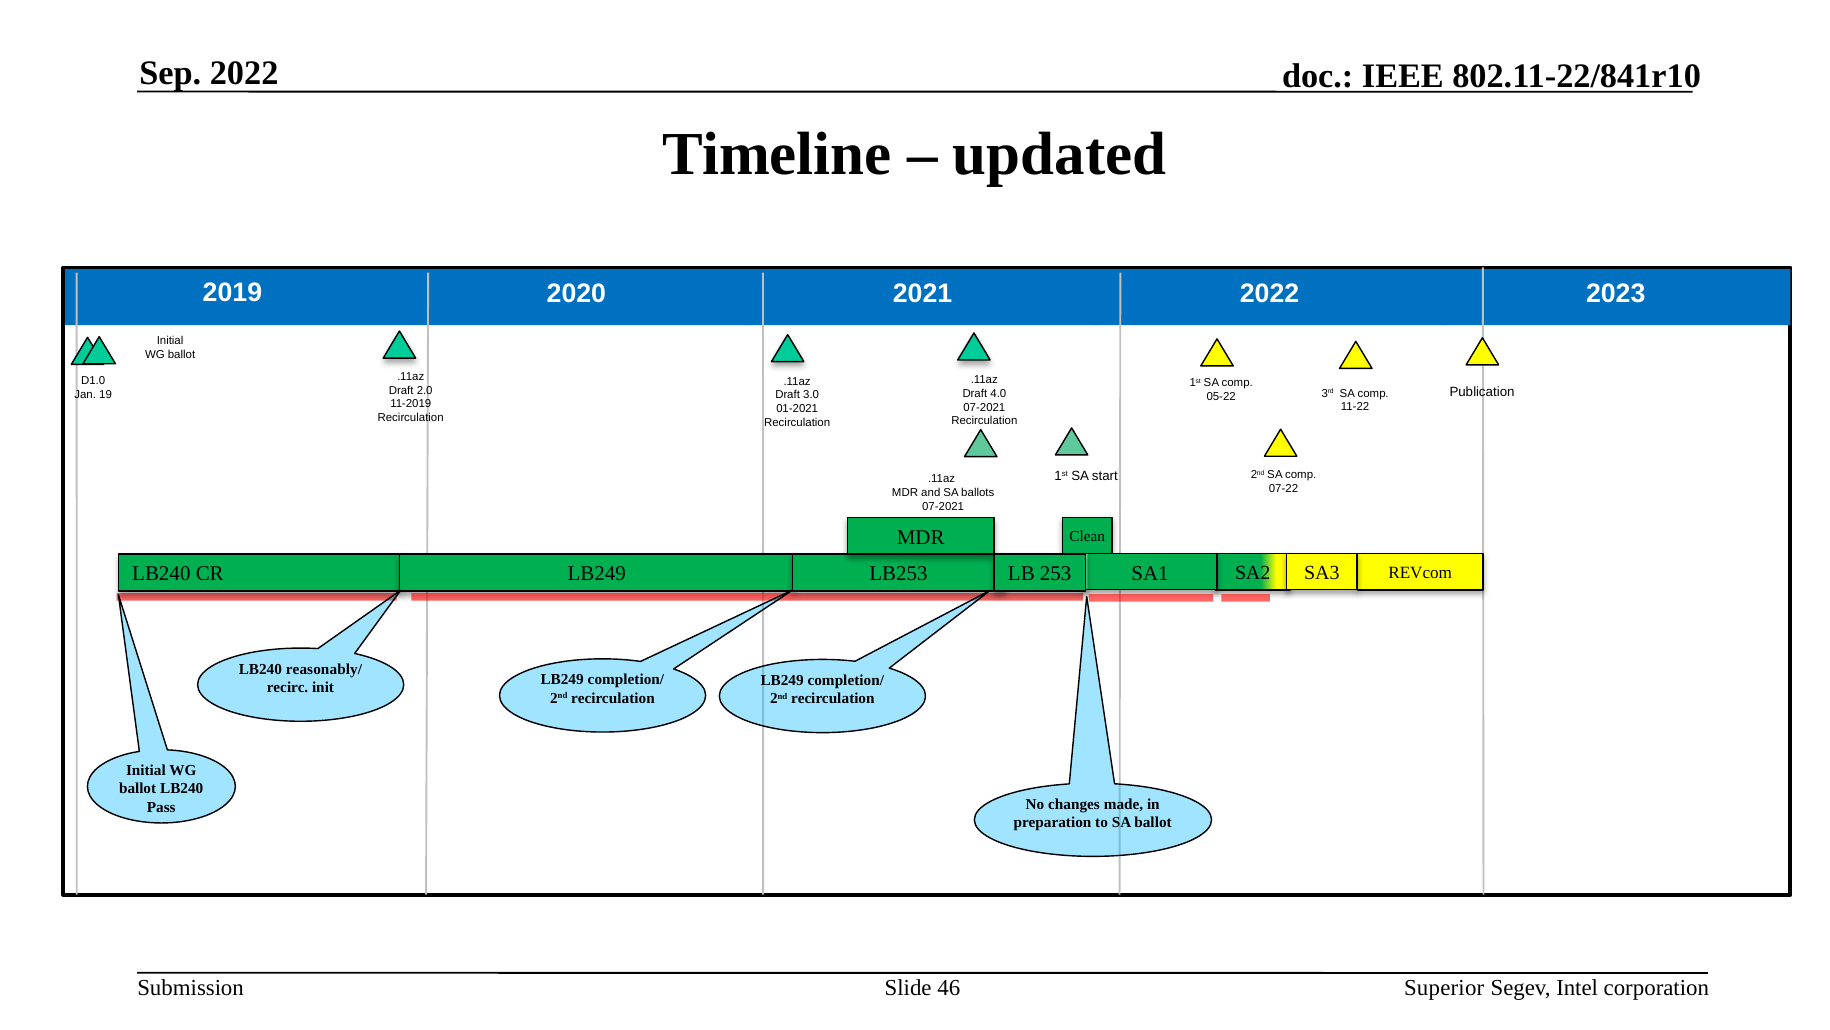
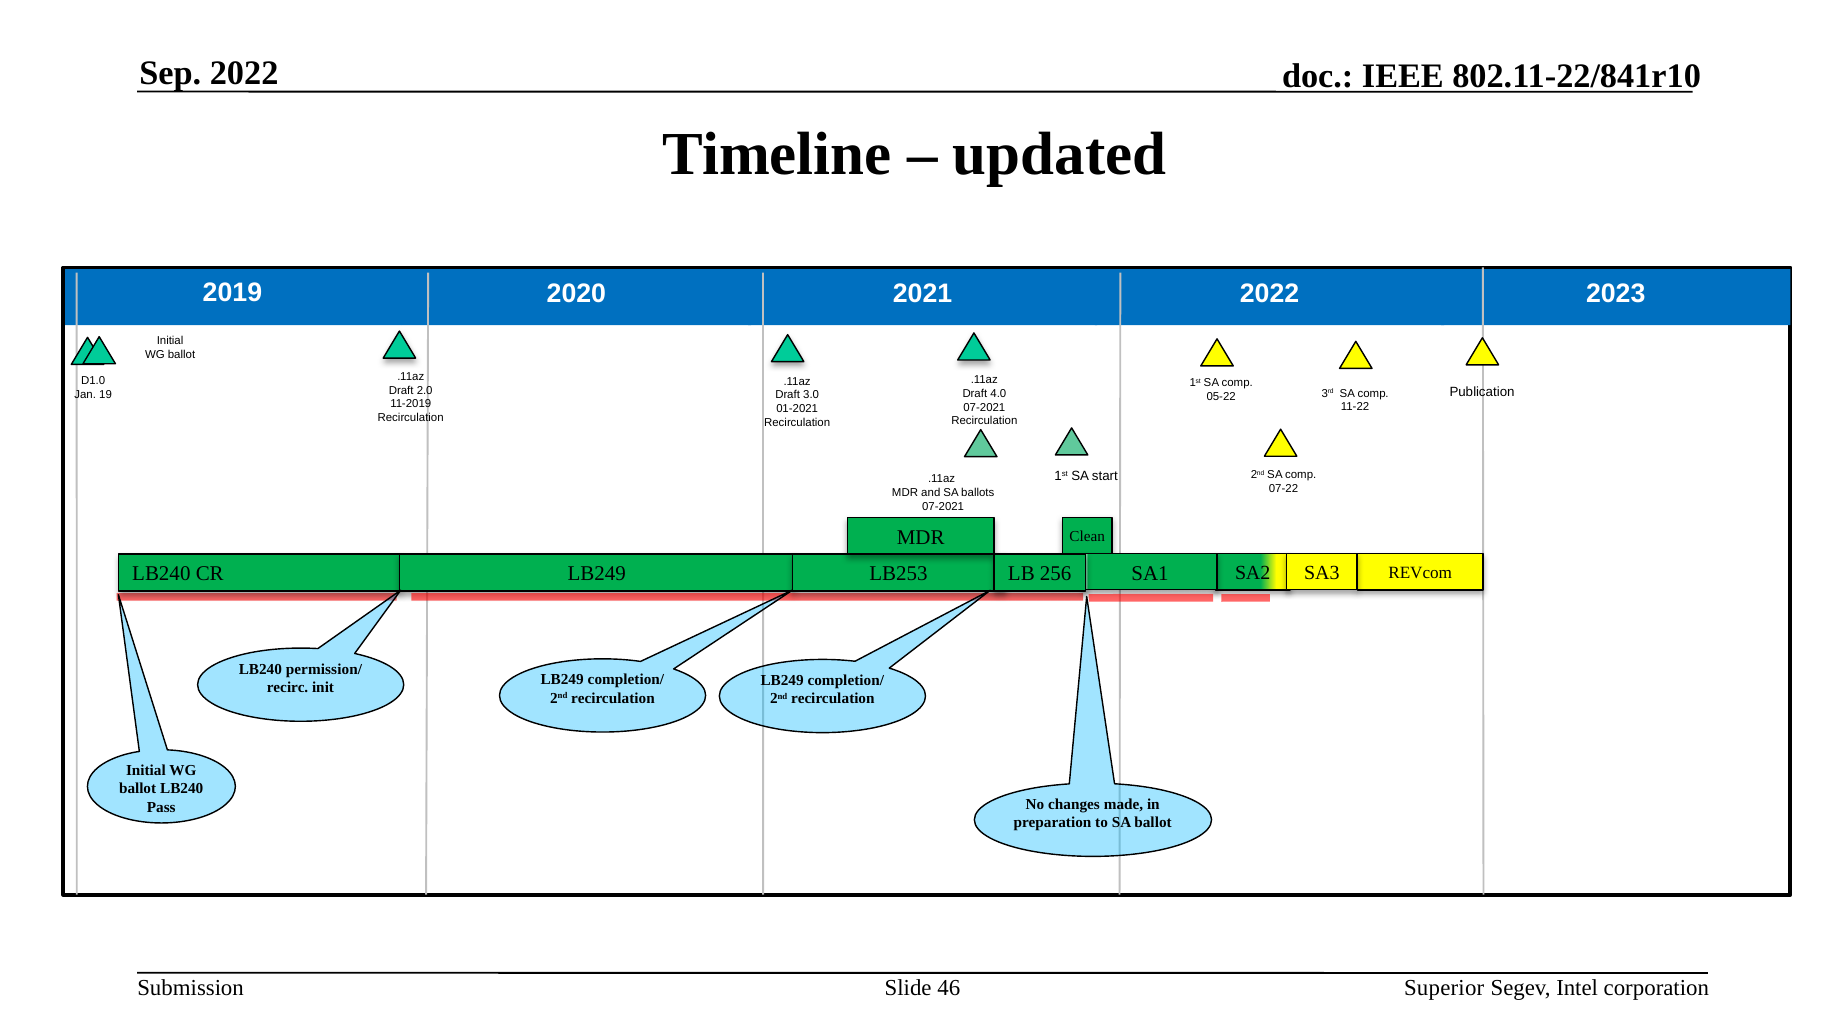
253: 253 -> 256
reasonably/: reasonably/ -> permission/
